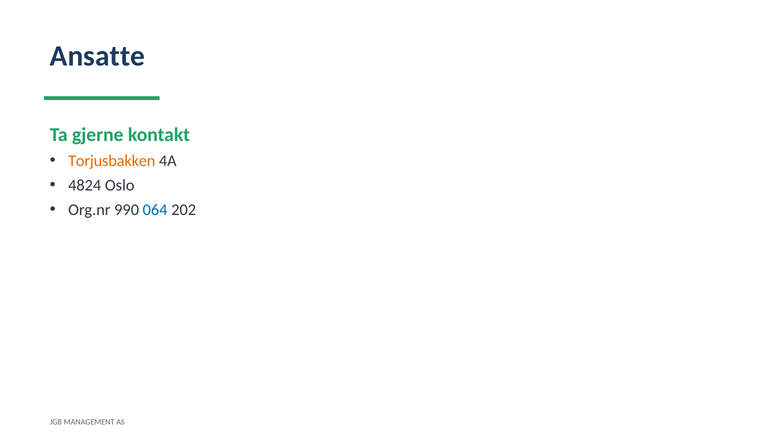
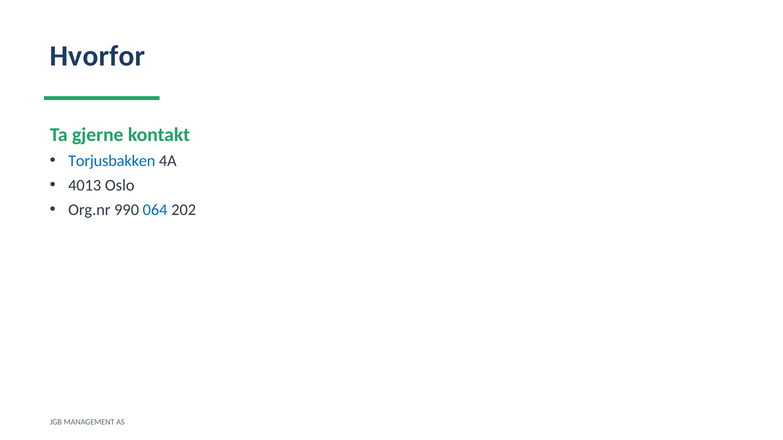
Ansatte: Ansatte -> Hvorfor
Torjusbakken colour: orange -> blue
4824: 4824 -> 4013
